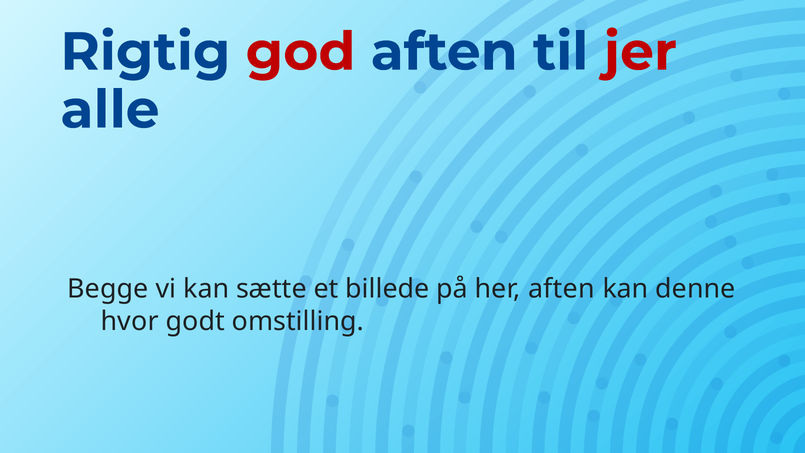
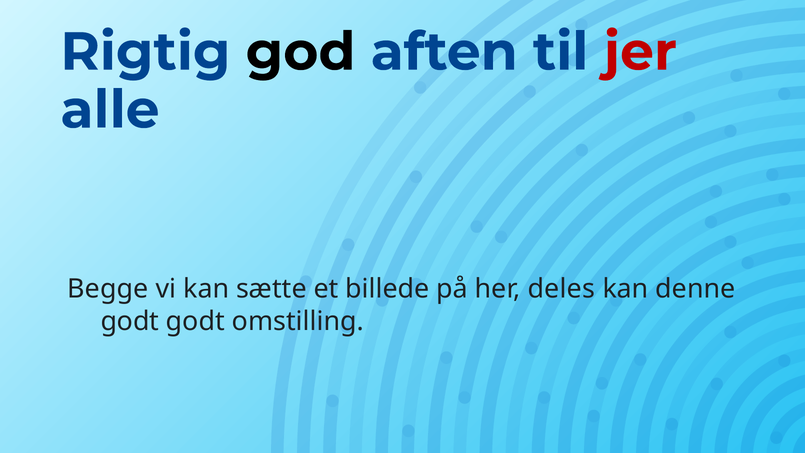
god colour: red -> black
her aften: aften -> deles
hvor at (130, 321): hvor -> godt
